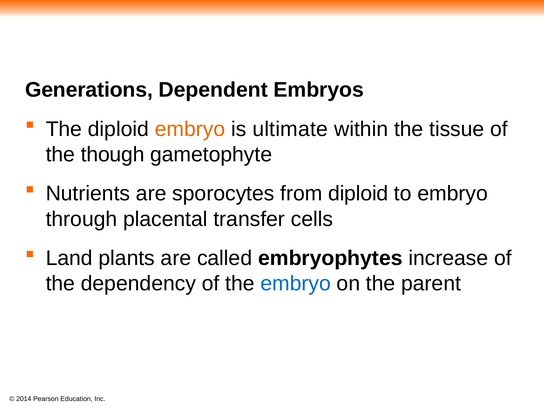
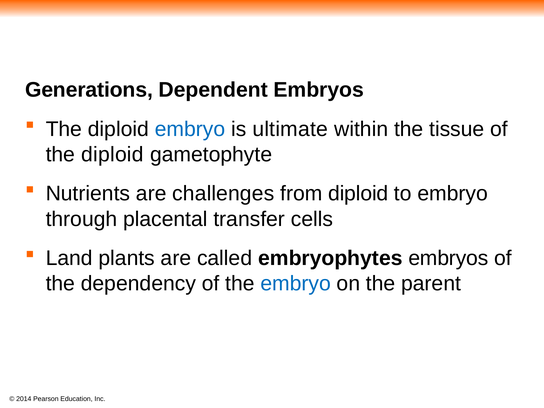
embryo at (190, 129) colour: orange -> blue
though at (113, 154): though -> diploid
sporocytes: sporocytes -> challenges
embryophytes increase: increase -> embryos
